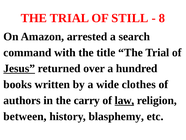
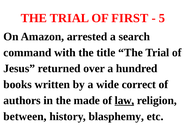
STILL: STILL -> FIRST
8: 8 -> 5
Jesus underline: present -> none
clothes: clothes -> correct
carry: carry -> made
